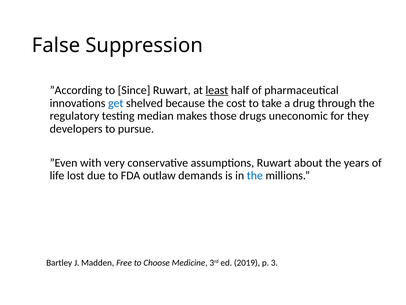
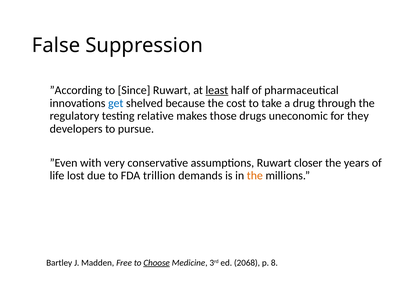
median: median -> relative
about: about -> closer
outlaw: outlaw -> trillion
the at (255, 175) colour: blue -> orange
Choose underline: none -> present
2019: 2019 -> 2068
3: 3 -> 8
